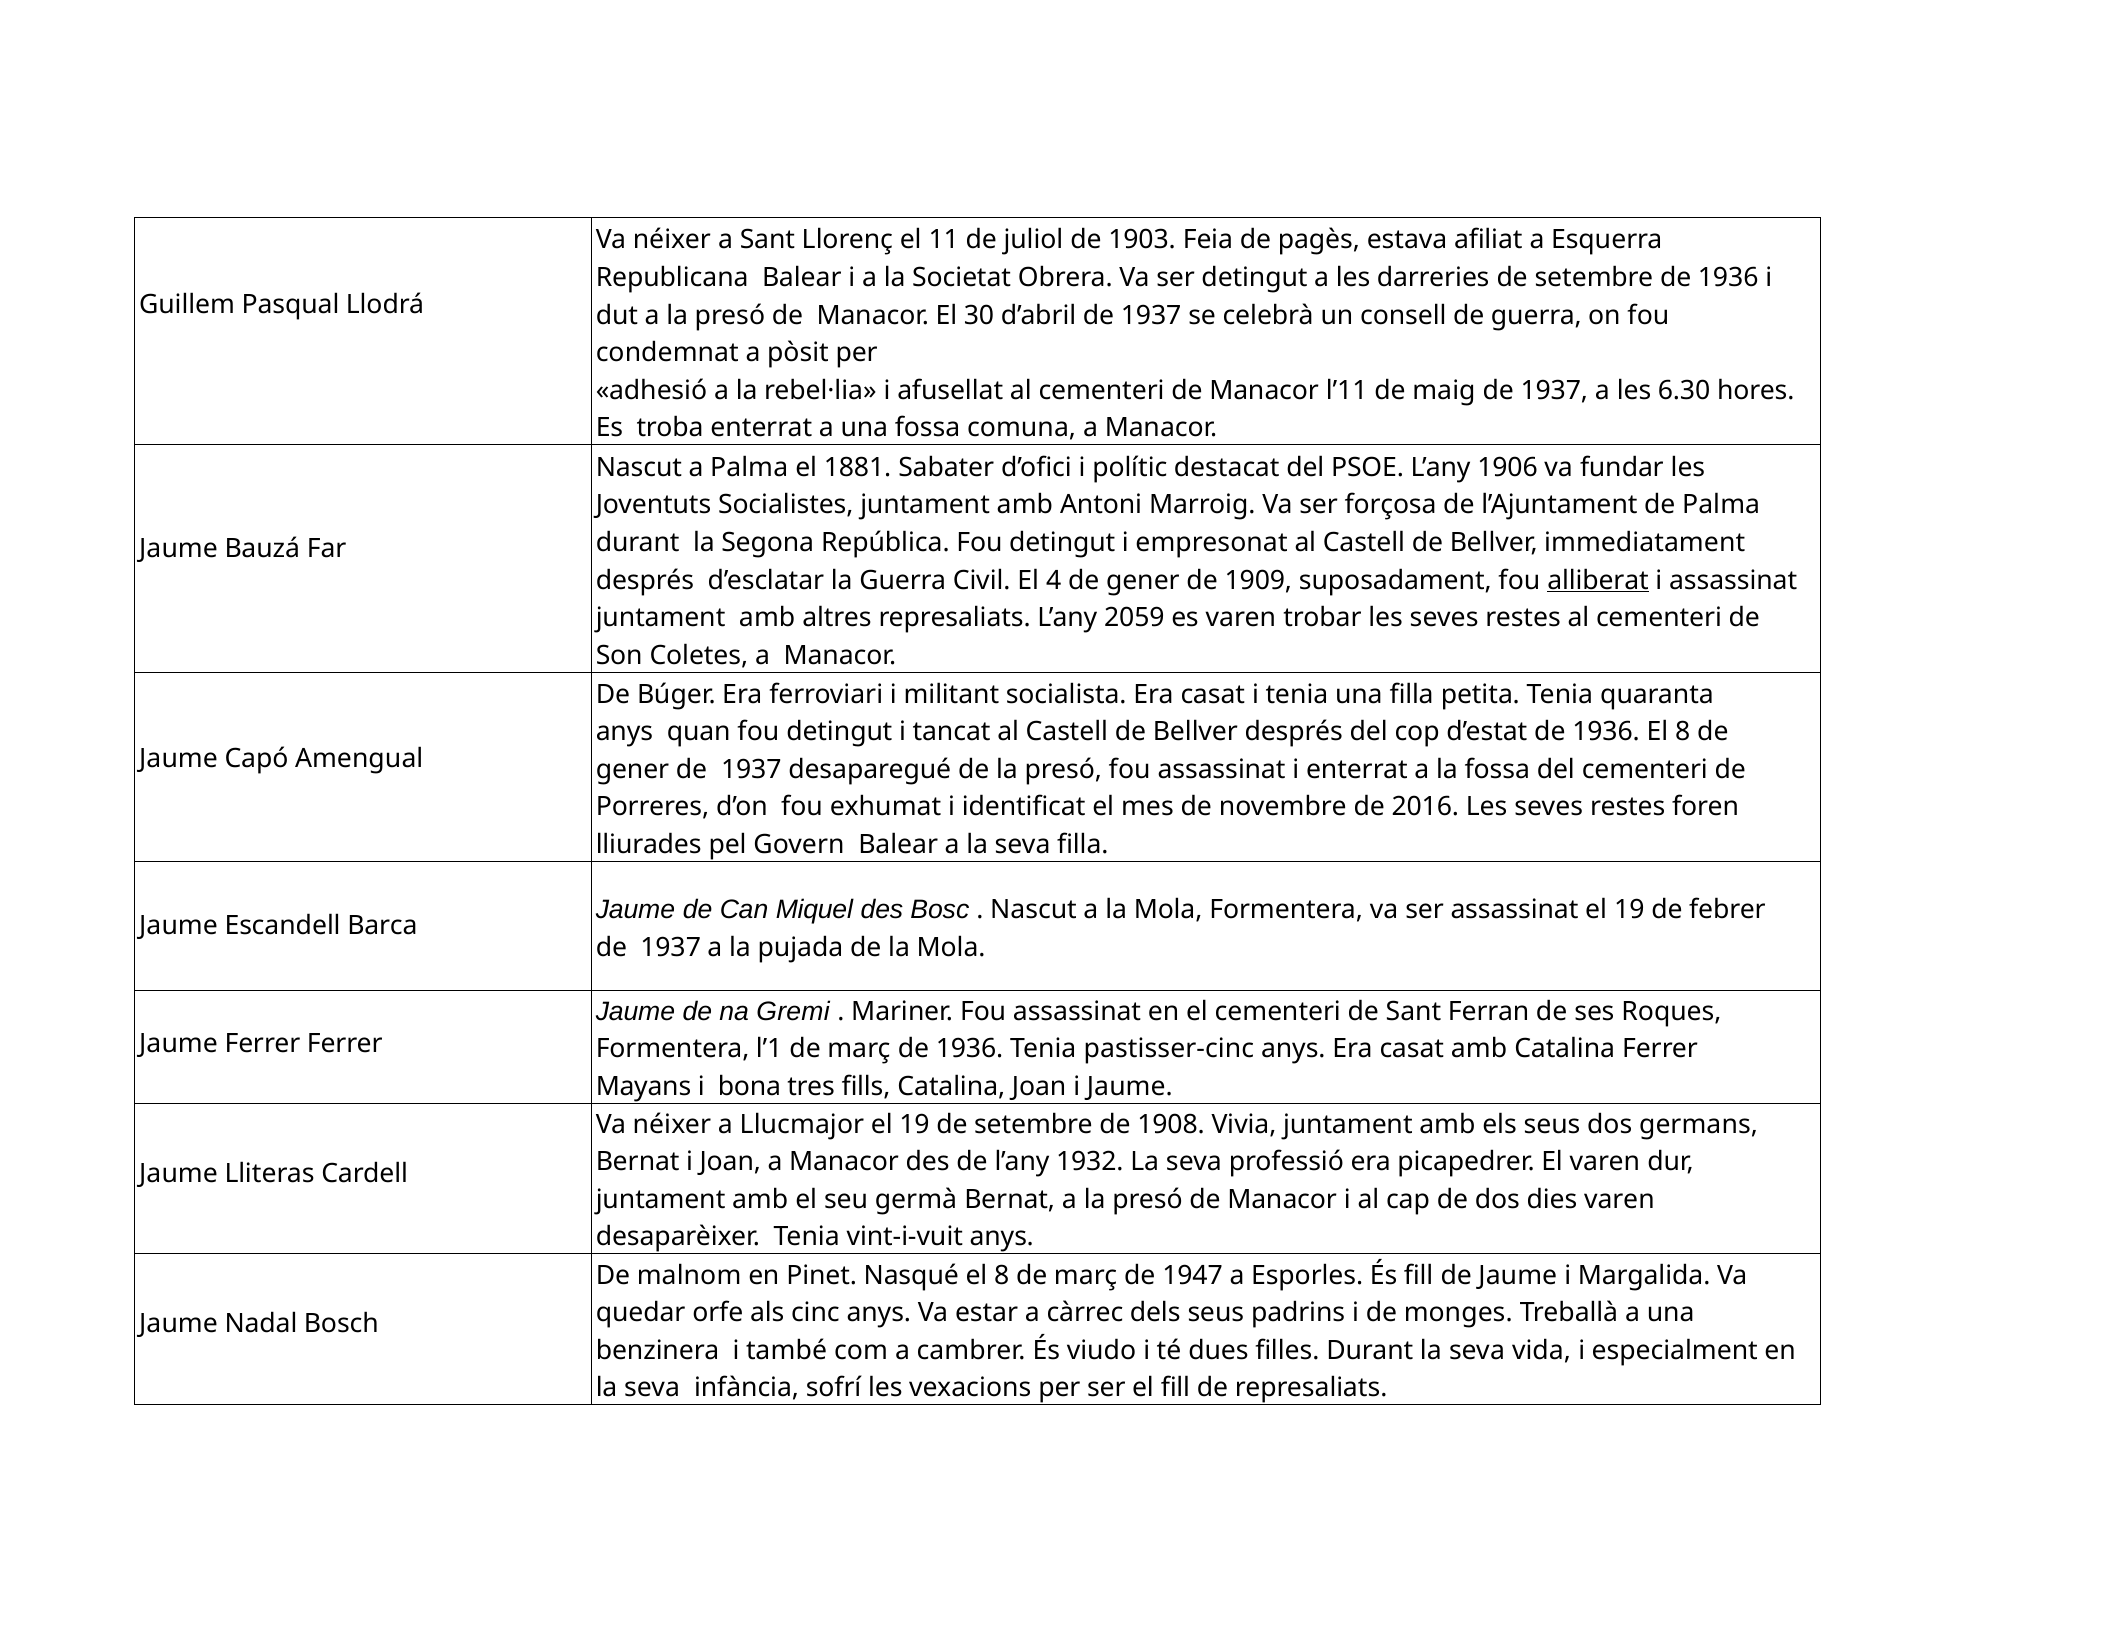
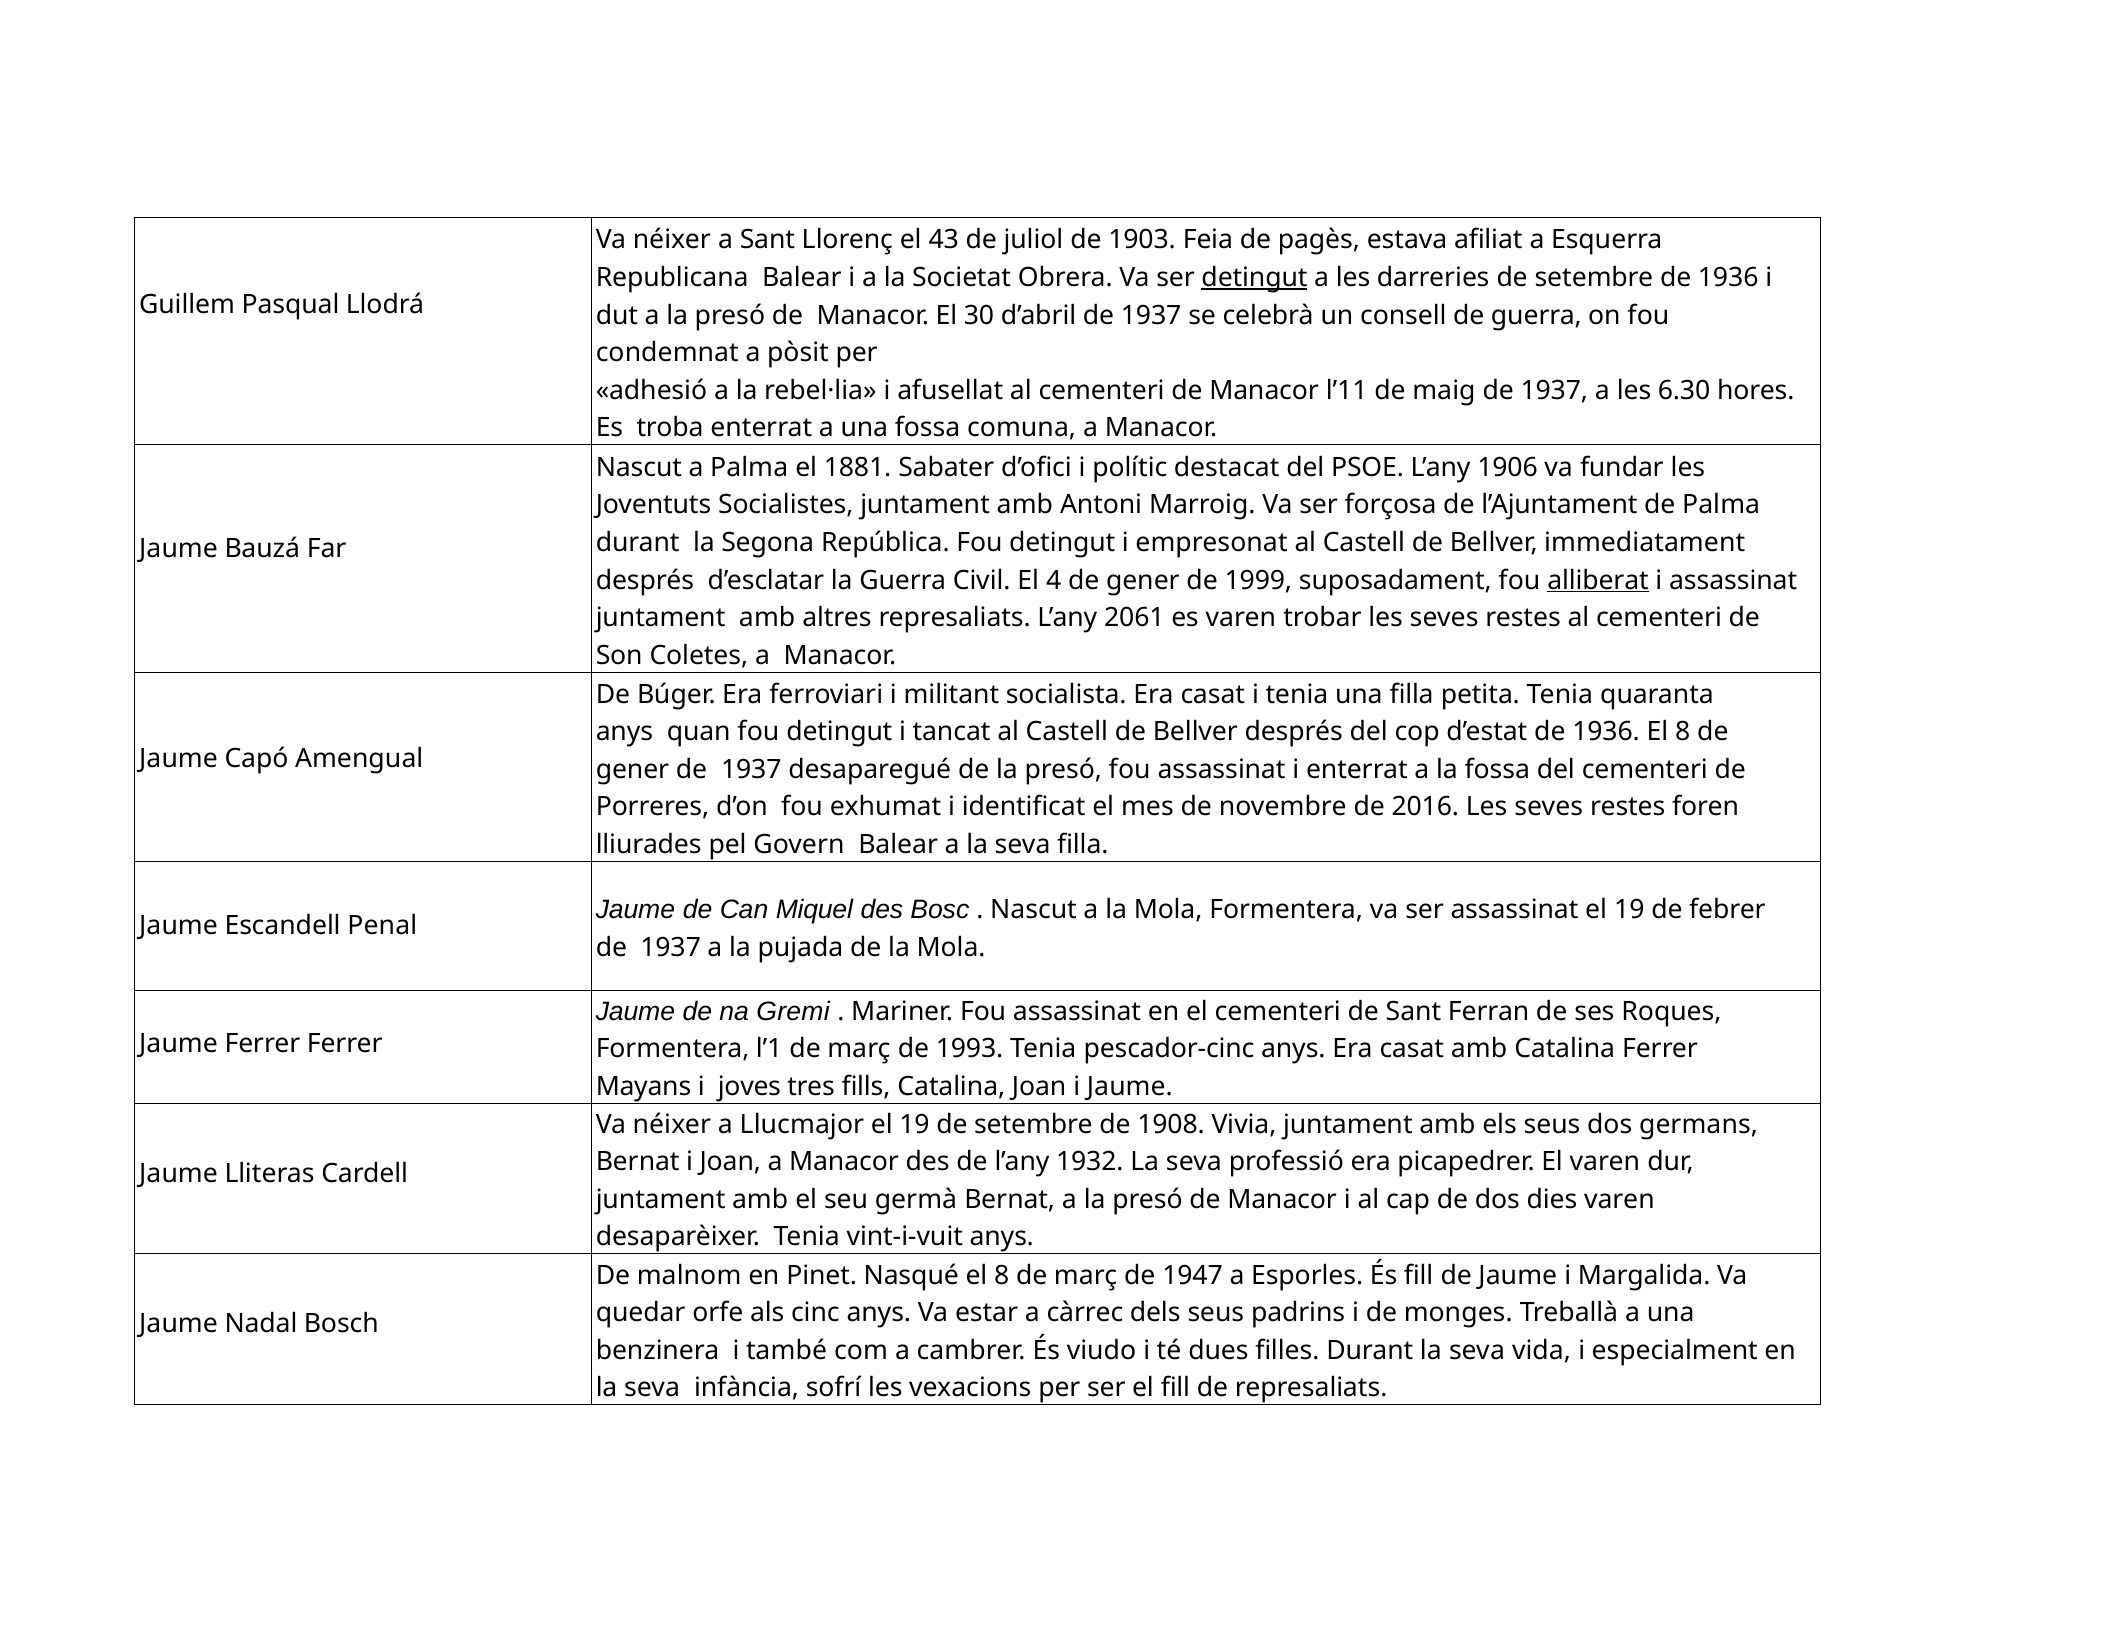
11: 11 -> 43
detingut at (1255, 278) underline: none -> present
1909: 1909 -> 1999
2059: 2059 -> 2061
Barca: Barca -> Penal
març de 1936: 1936 -> 1993
pastisser-cinc: pastisser-cinc -> pescador-cinc
bona: bona -> joves
